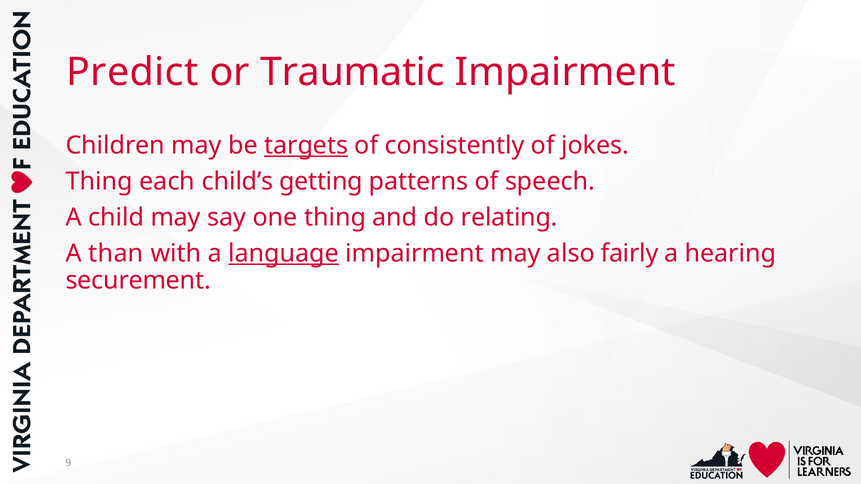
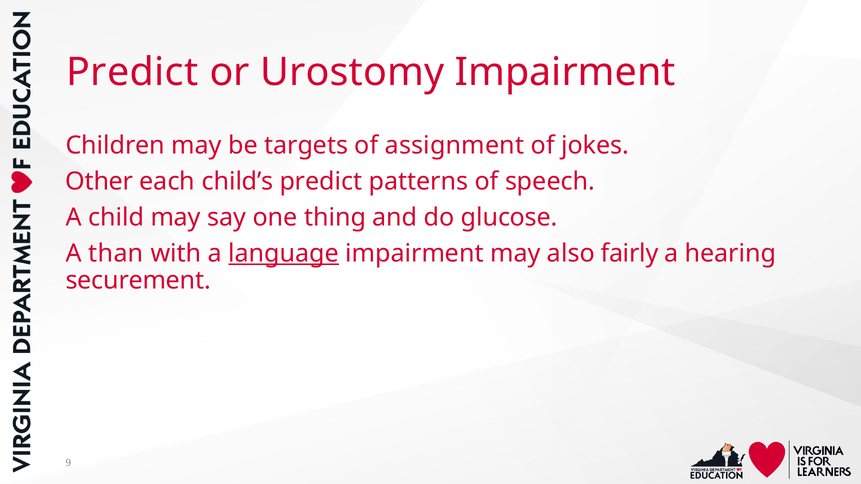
Traumatic: Traumatic -> Urostomy
targets underline: present -> none
consistently: consistently -> assignment
Thing at (99, 182): Thing -> Other
child’s getting: getting -> predict
relating: relating -> glucose
